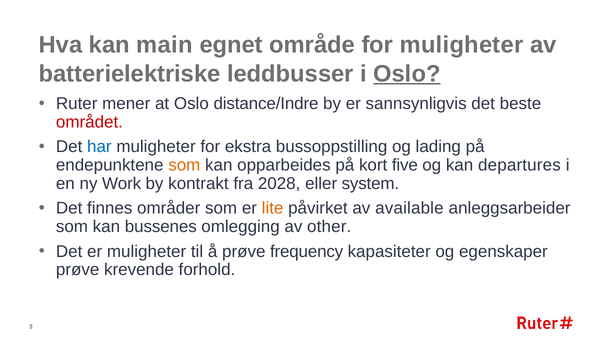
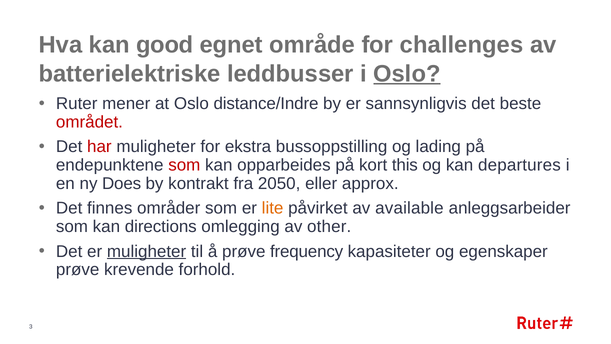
main: main -> good
for muligheter: muligheter -> challenges
har colour: blue -> red
som at (184, 165) colour: orange -> red
five: five -> this
Work: Work -> Does
2028: 2028 -> 2050
system: system -> approx
bussenes: bussenes -> directions
muligheter at (147, 251) underline: none -> present
